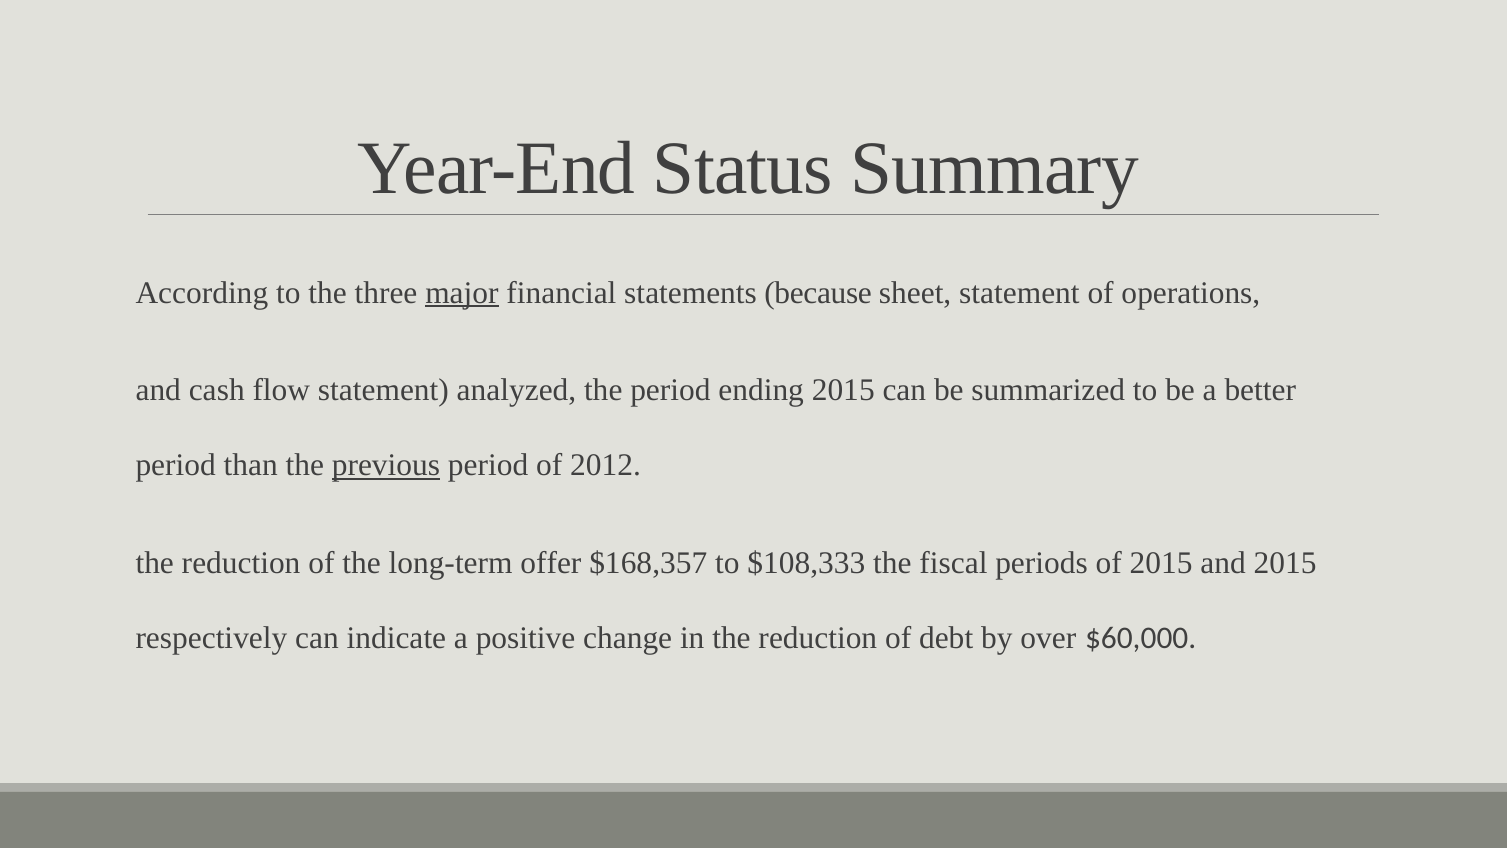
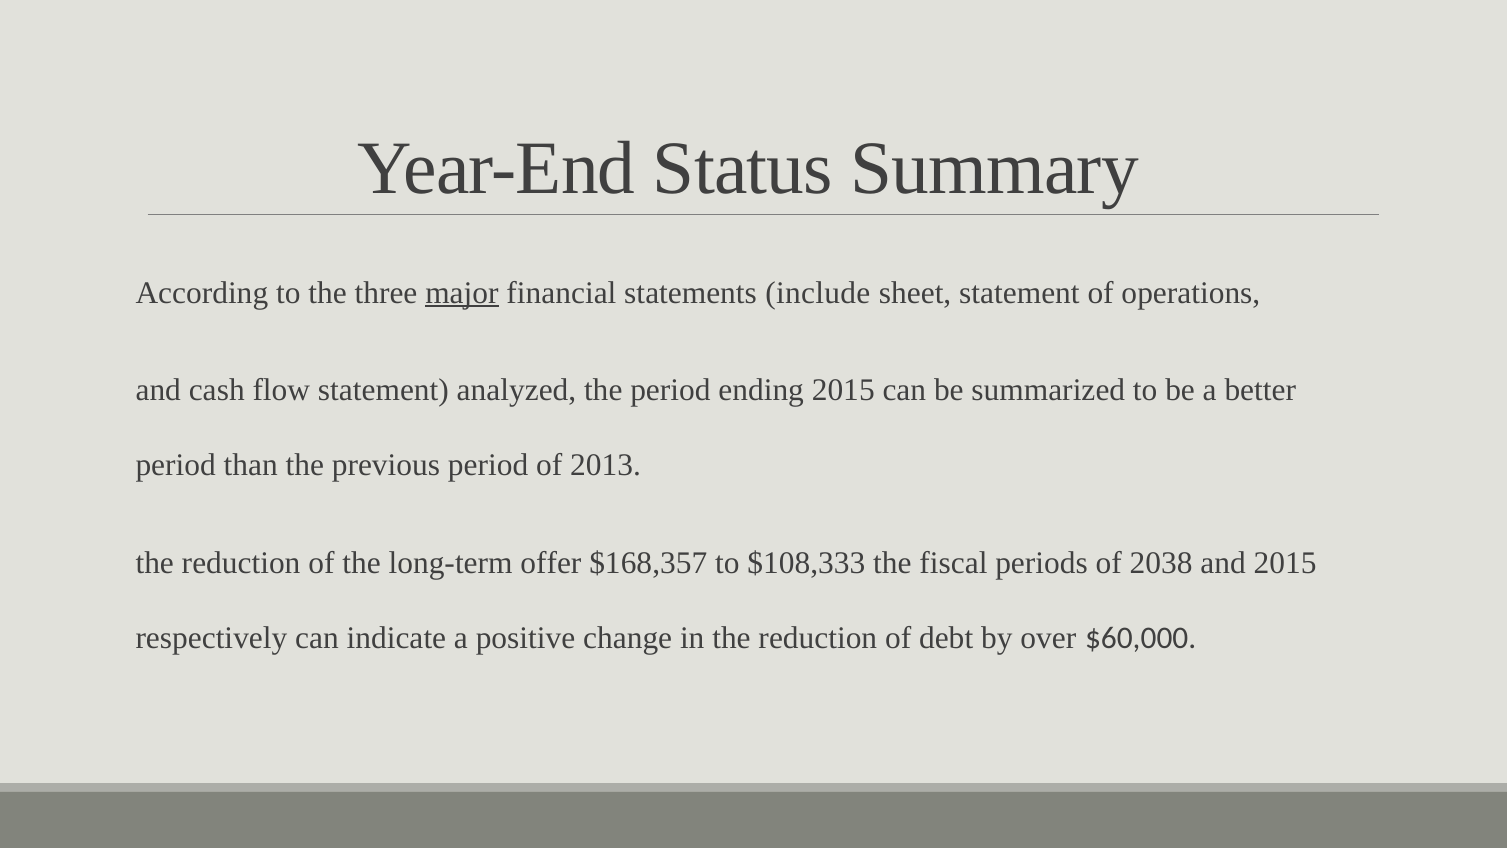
because: because -> include
previous underline: present -> none
2012: 2012 -> 2013
of 2015: 2015 -> 2038
